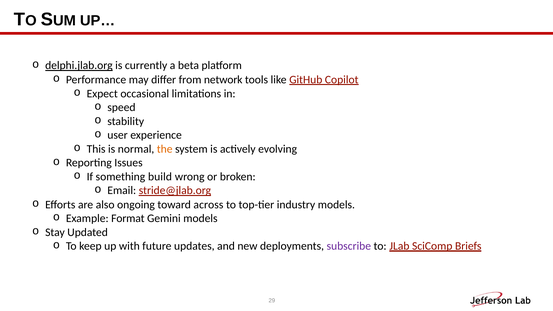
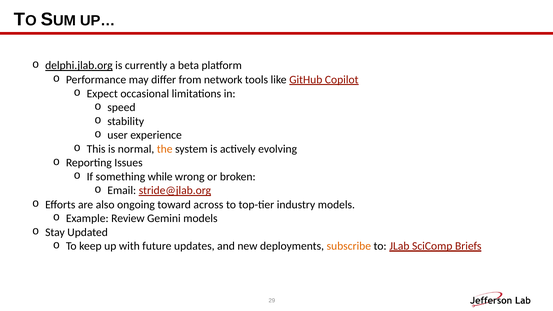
build: build -> while
Format: Format -> Review
subscribe colour: purple -> orange
